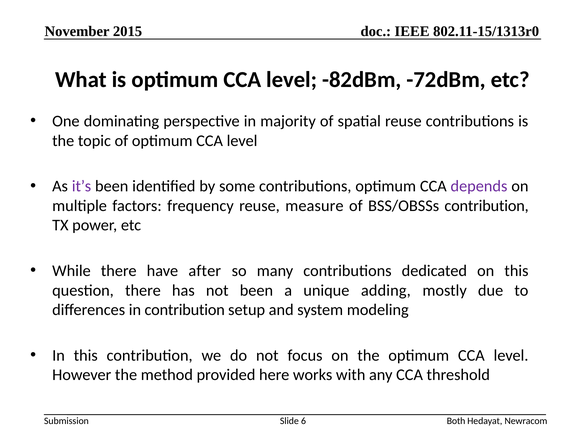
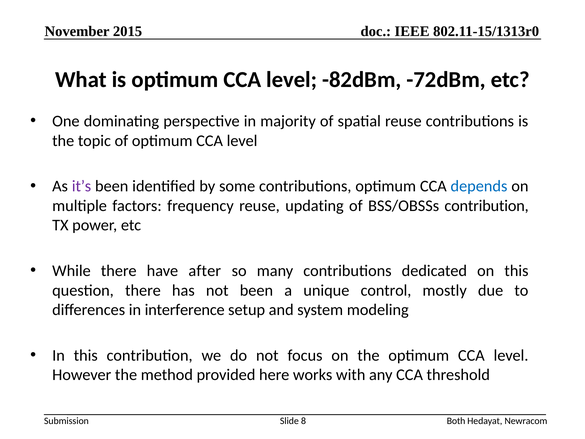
depends colour: purple -> blue
measure: measure -> updating
adding: adding -> control
in contribution: contribution -> interference
6: 6 -> 8
